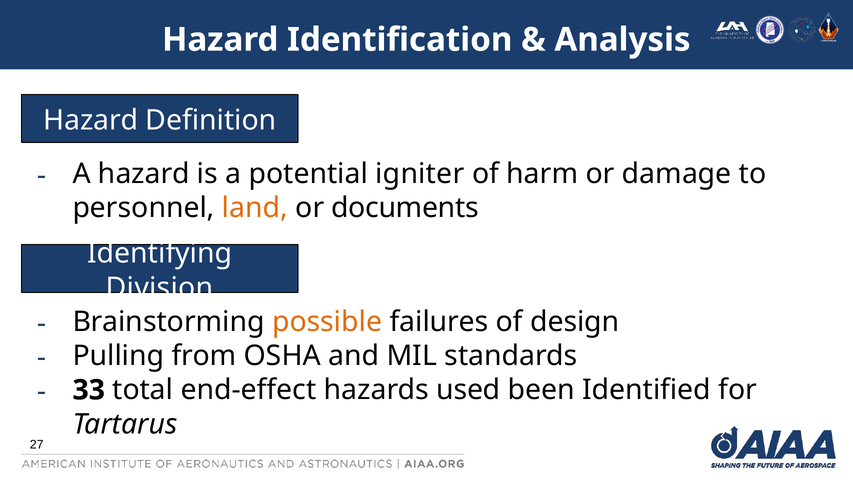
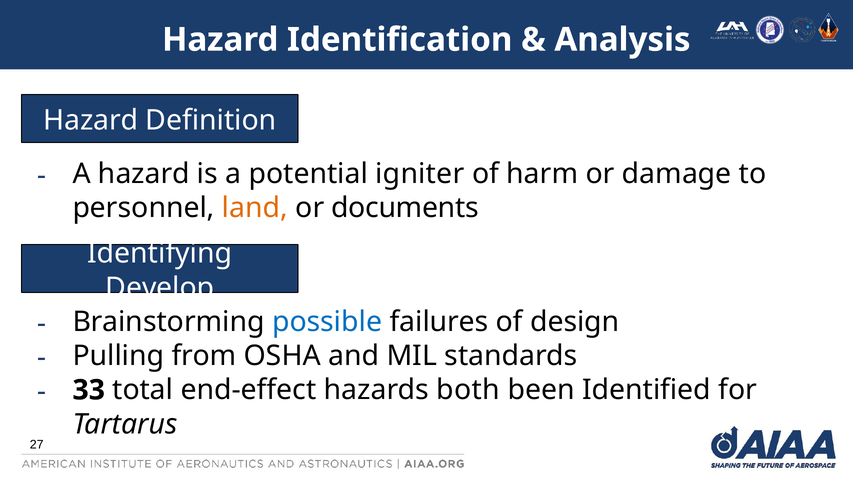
Division: Division -> Develop
possible colour: orange -> blue
used: used -> both
